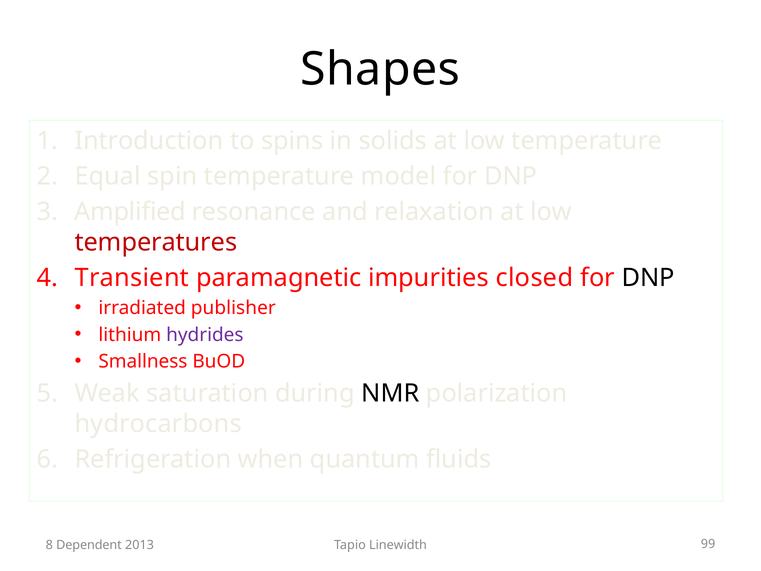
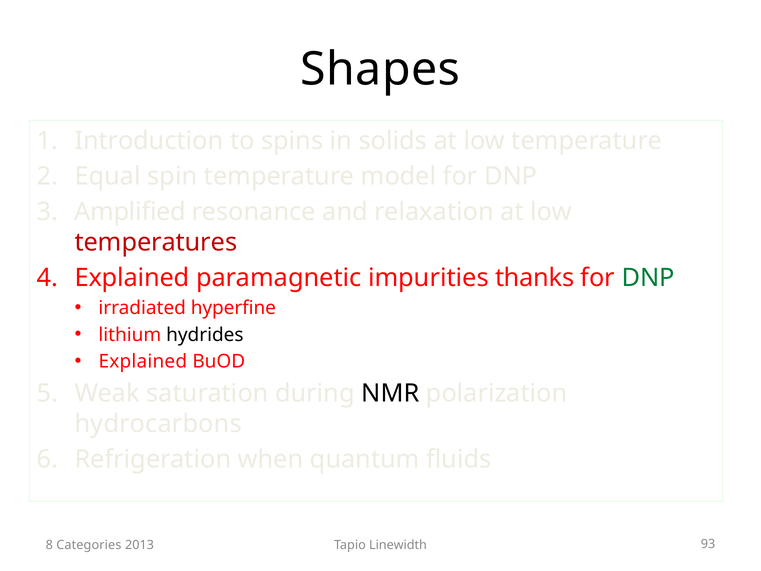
Transient at (132, 278): Transient -> Explained
closed: closed -> thanks
DNP at (648, 278) colour: black -> green
publisher: publisher -> hyperfine
hydrides colour: purple -> black
Smallness at (143, 361): Smallness -> Explained
Dependent: Dependent -> Categories
99: 99 -> 93
